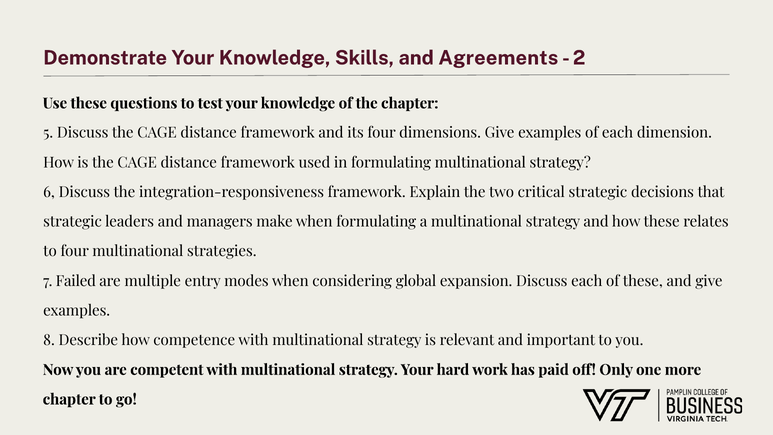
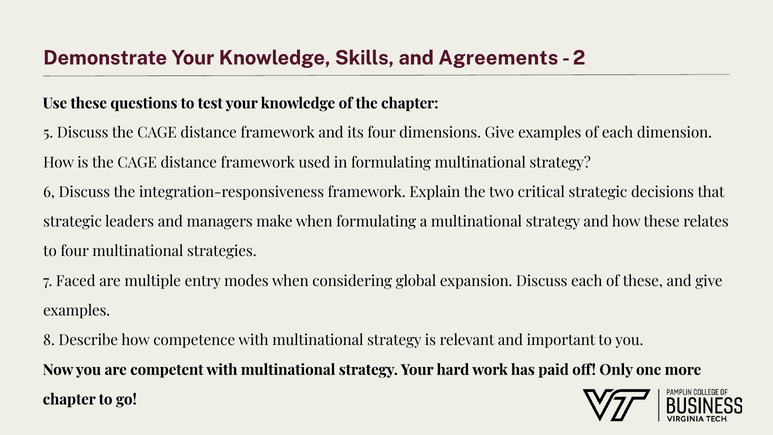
Failed: Failed -> Faced
